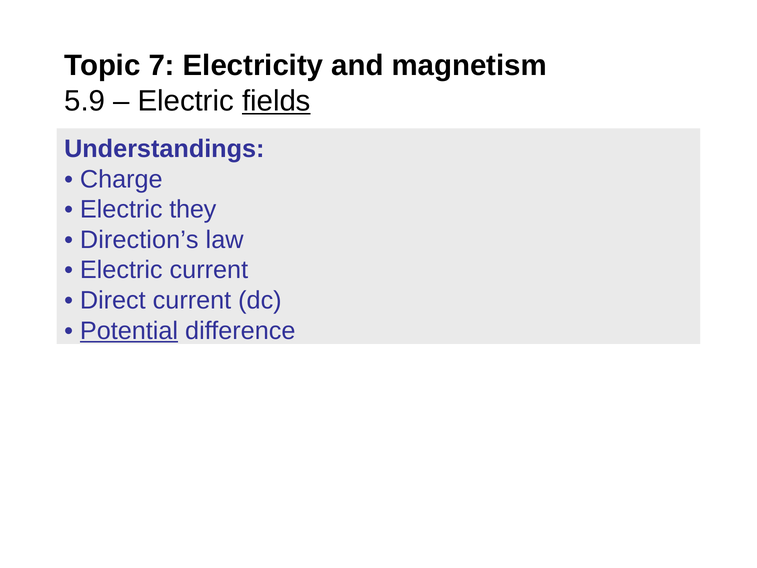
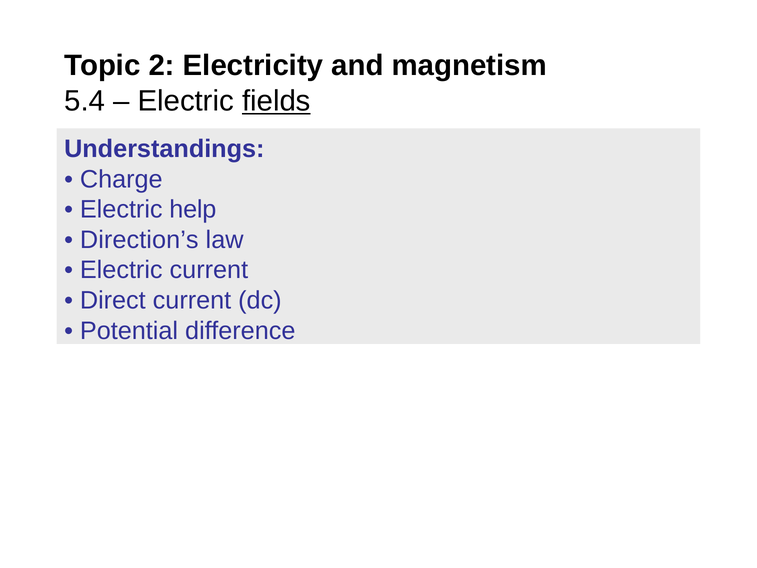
7: 7 -> 2
5.9: 5.9 -> 5.4
they: they -> help
Potential underline: present -> none
